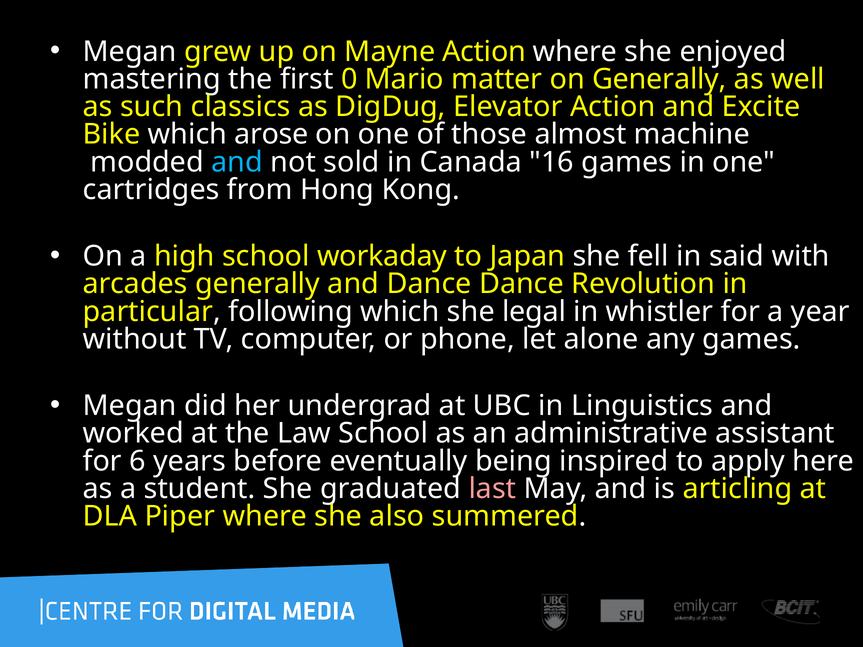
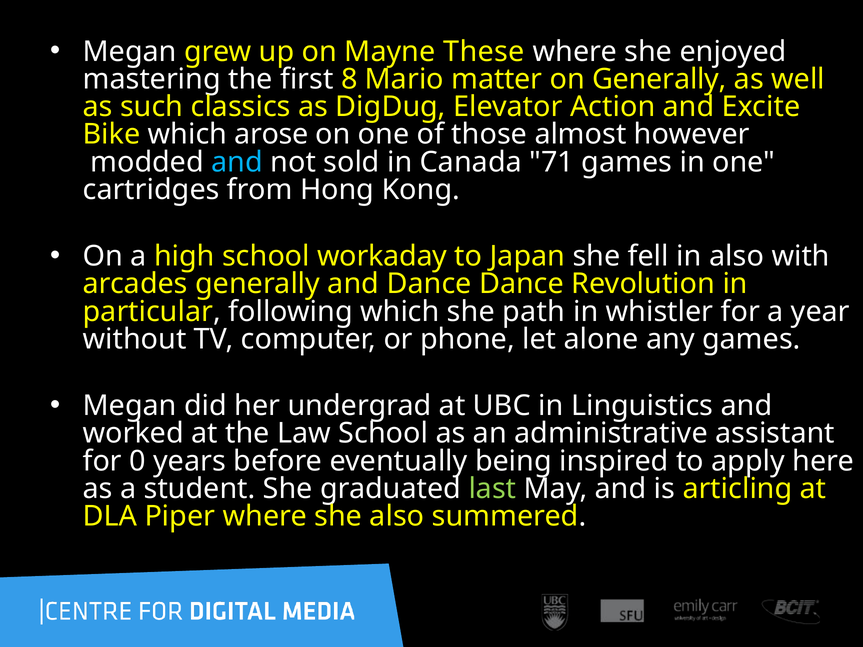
Mayne Action: Action -> These
0: 0 -> 8
machine: machine -> however
16: 16 -> 71
in said: said -> also
legal: legal -> path
6: 6 -> 0
last colour: pink -> light green
